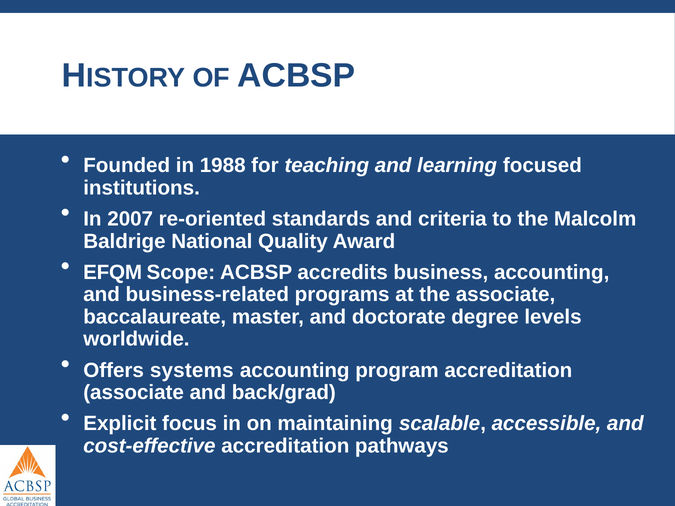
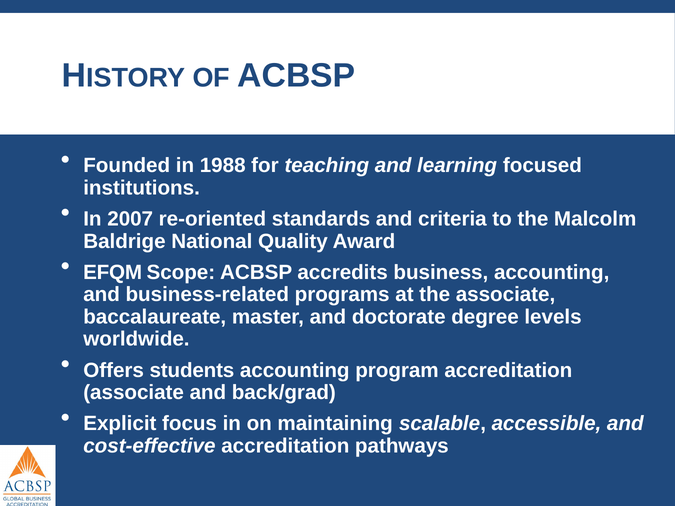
systems: systems -> students
